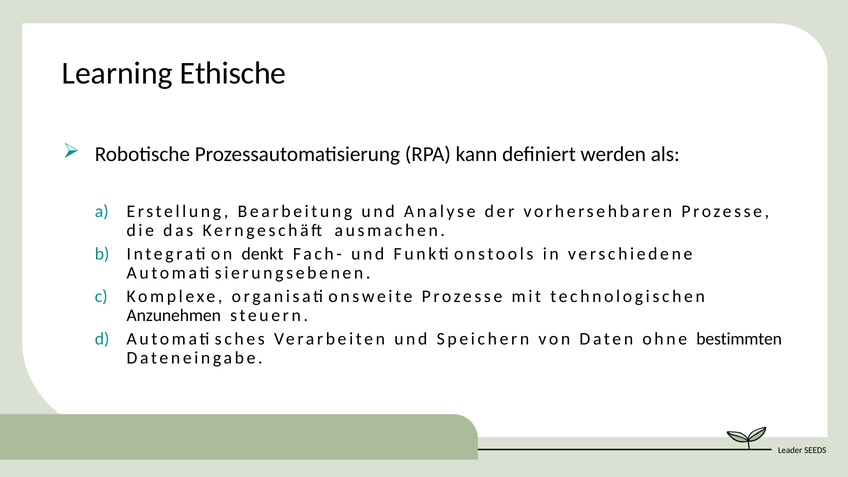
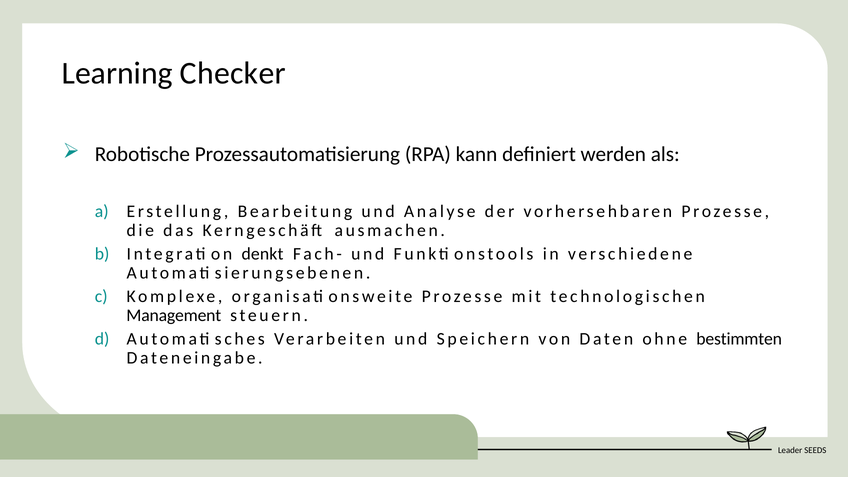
Ethische: Ethische -> Checker
Anzunehmen: Anzunehmen -> Management
